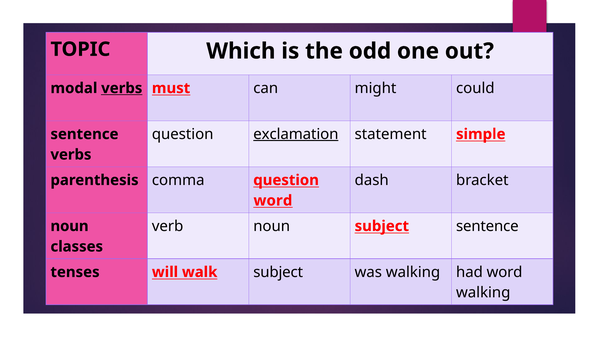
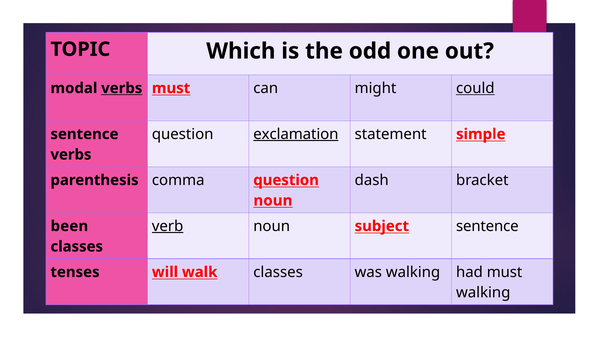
could underline: none -> present
word at (273, 201): word -> noun
verb underline: none -> present
noun at (70, 226): noun -> been
walk subject: subject -> classes
had word: word -> must
